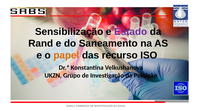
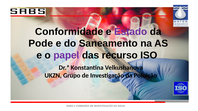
Sensibilização: Sensibilização -> Conformidade
Rand: Rand -> Pode
papel colour: orange -> purple
